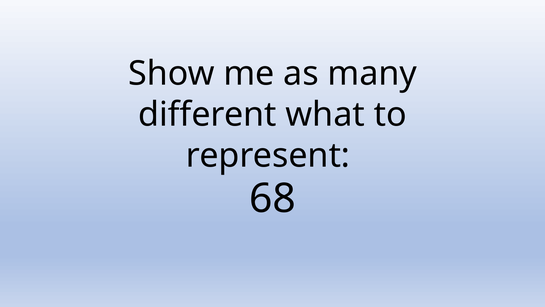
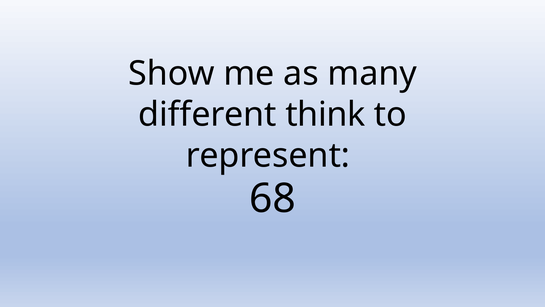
what: what -> think
